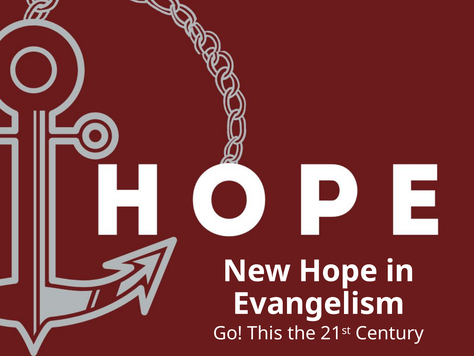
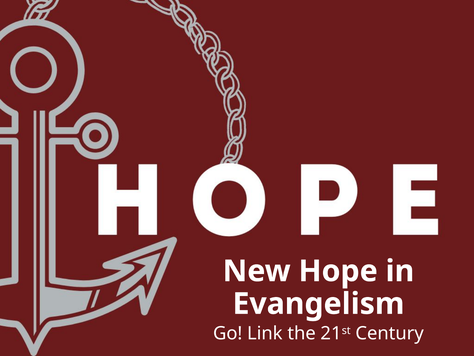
This: This -> Link
